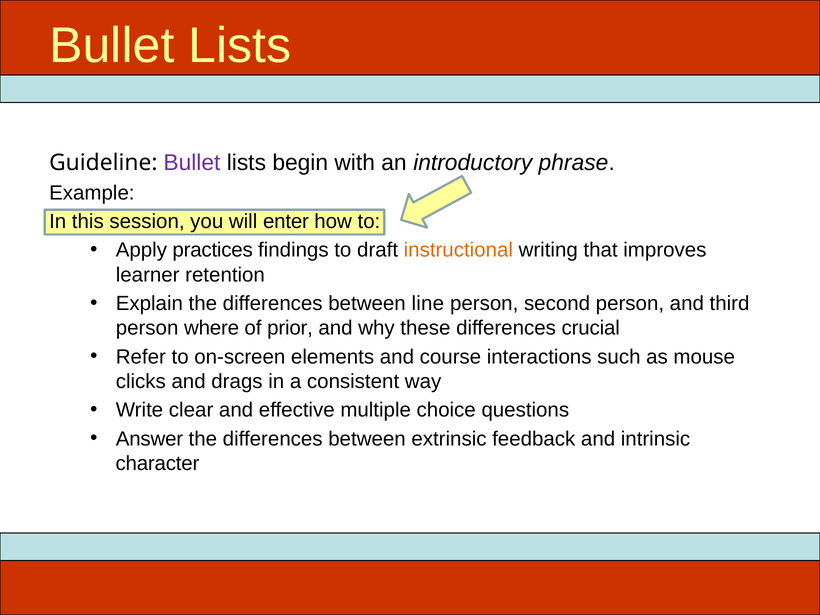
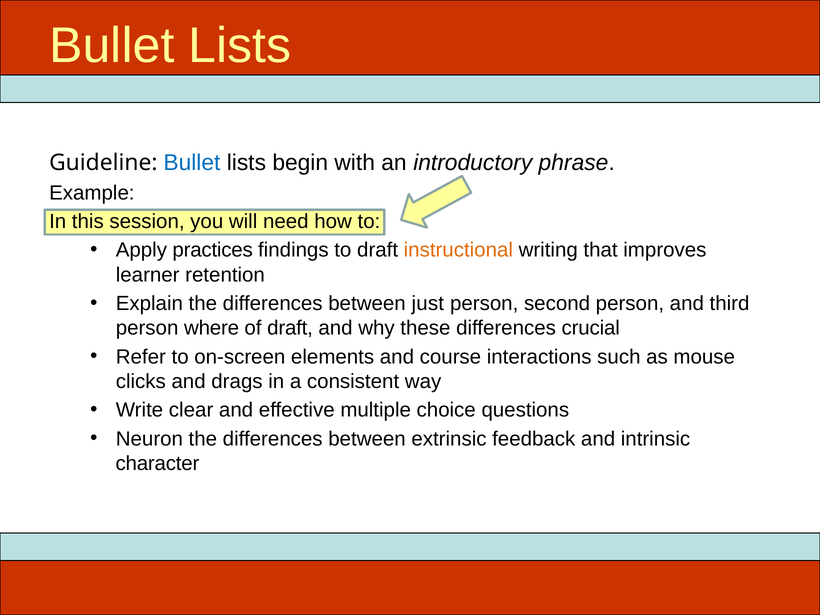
Bullet at (192, 163) colour: purple -> blue
enter: enter -> need
line: line -> just
of prior: prior -> draft
Answer: Answer -> Neuron
